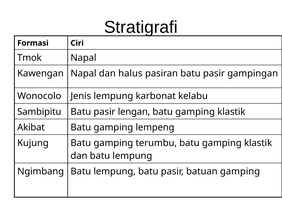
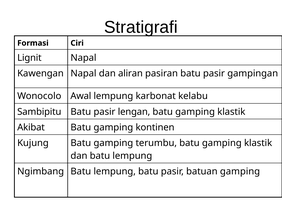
Tmok: Tmok -> Lignit
halus: halus -> aliran
Jenis: Jenis -> Awal
lempeng: lempeng -> kontinen
